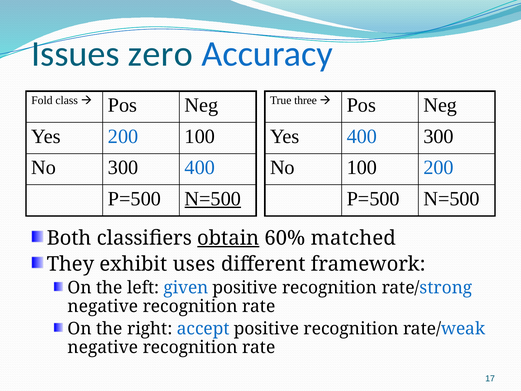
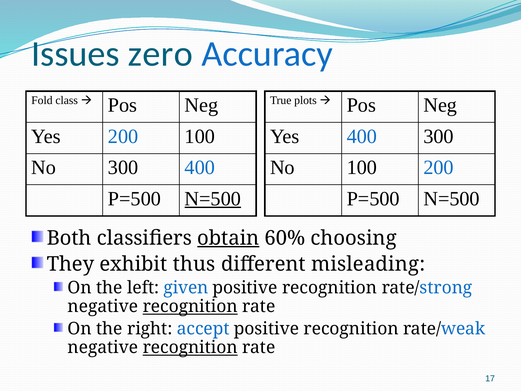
three: three -> plots
matched: matched -> choosing
uses: uses -> thus
framework: framework -> misleading
recognition at (190, 306) underline: none -> present
recognition at (190, 347) underline: none -> present
